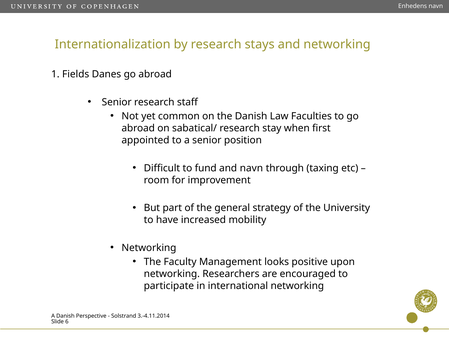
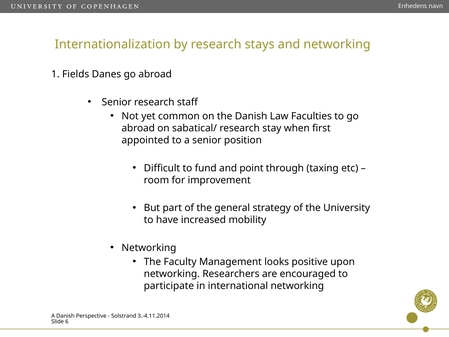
and navn: navn -> point
